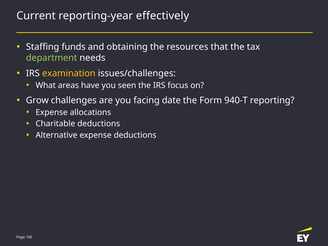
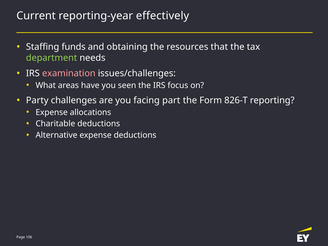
examination colour: yellow -> pink
Grow: Grow -> Party
date: date -> part
940-T: 940-T -> 826-T
